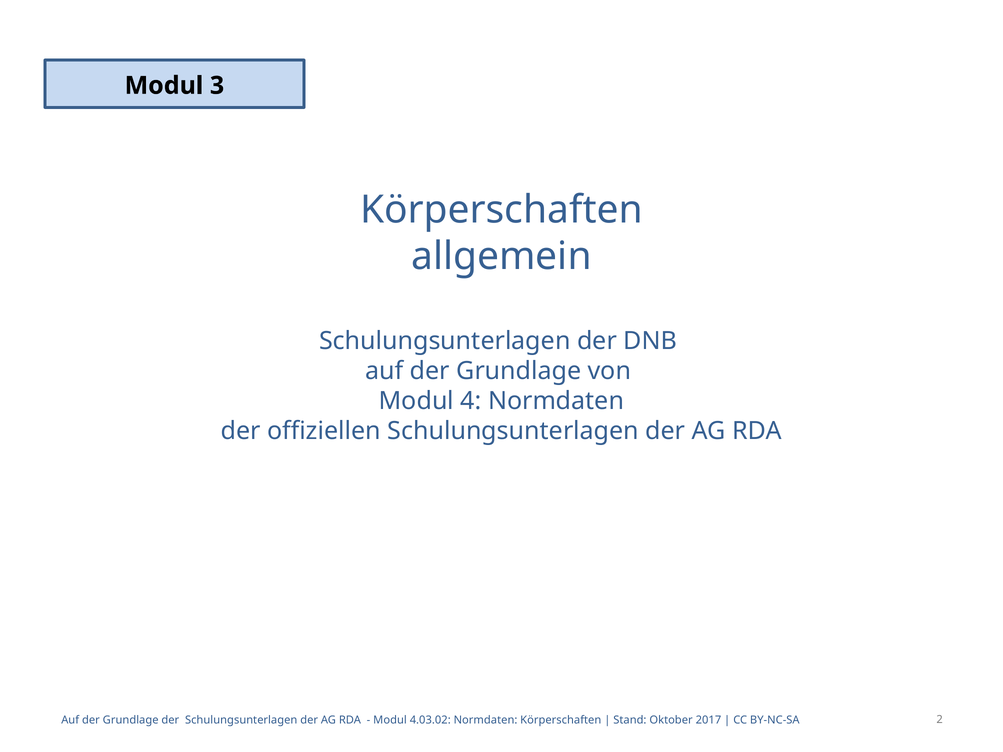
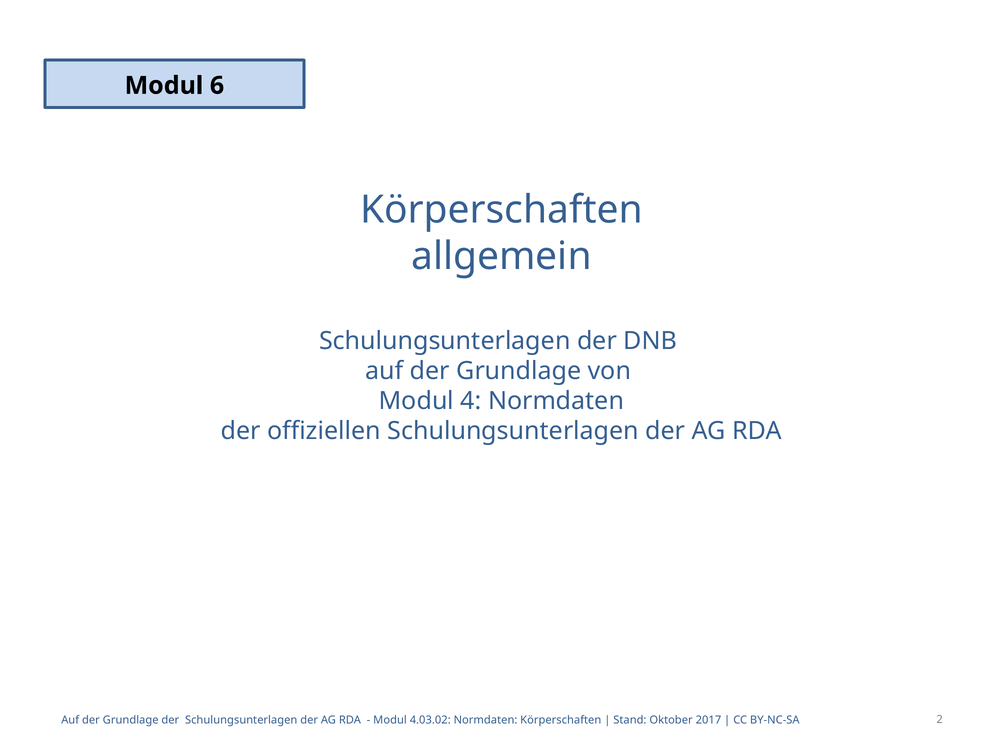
3: 3 -> 6
